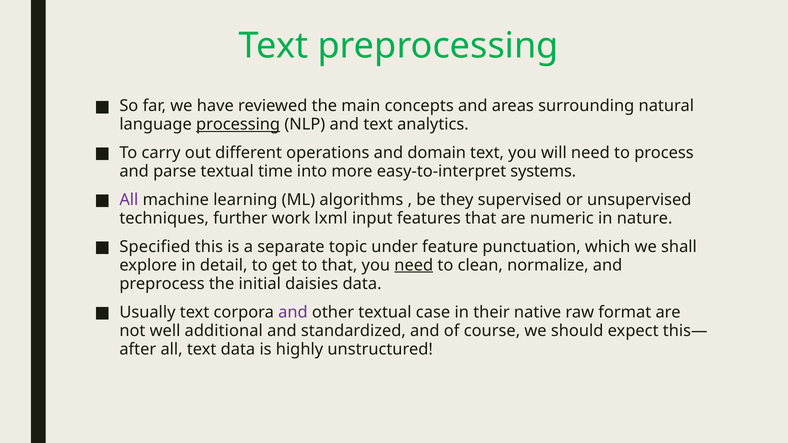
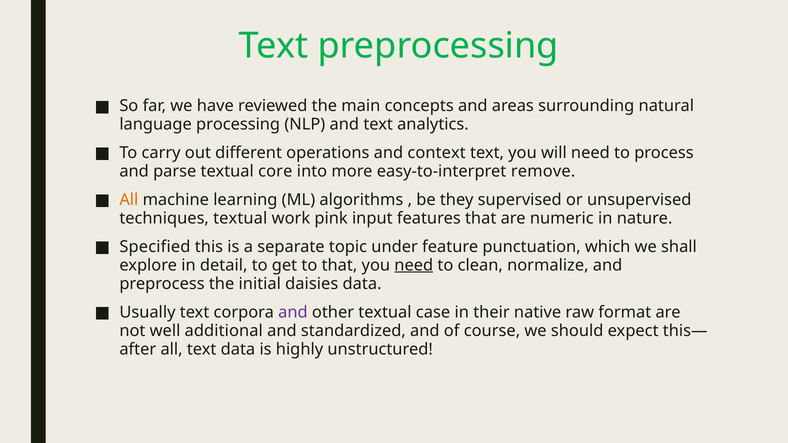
processing underline: present -> none
domain: domain -> context
time: time -> core
systems: systems -> remove
All at (129, 200) colour: purple -> orange
techniques further: further -> textual
lxml: lxml -> pink
